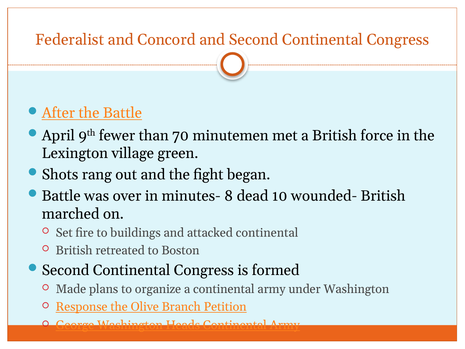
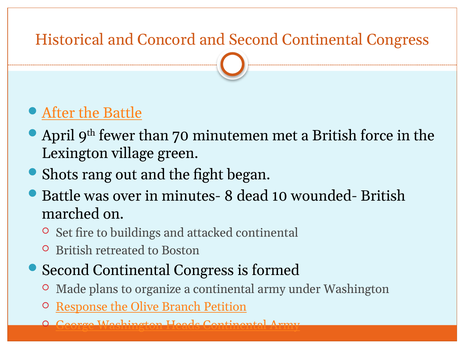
Federalist: Federalist -> Historical
